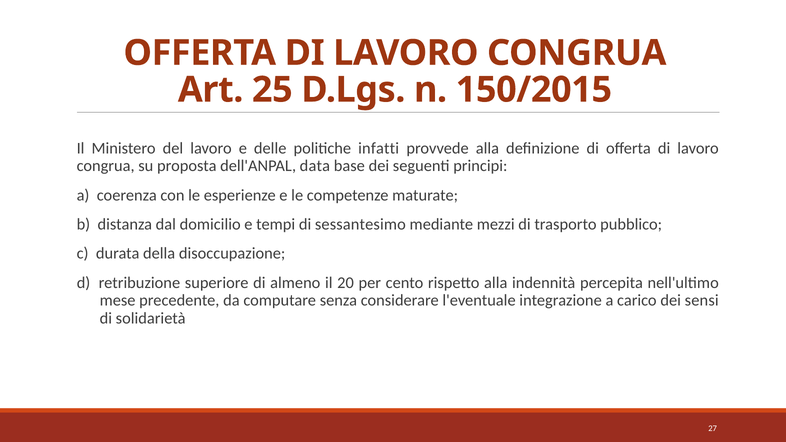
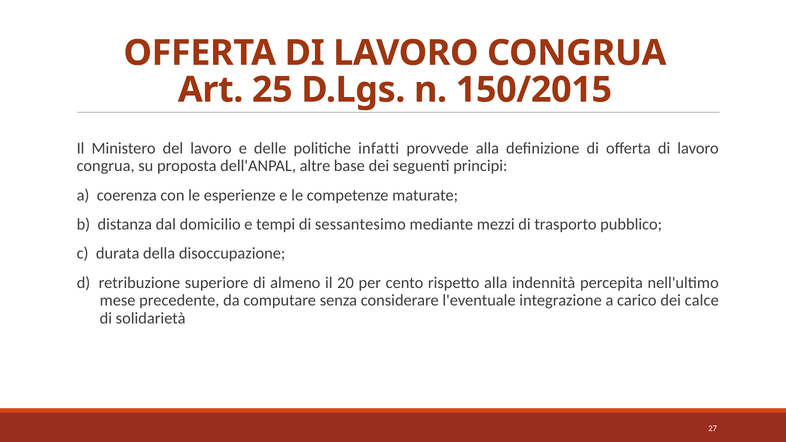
data: data -> altre
sensi: sensi -> calce
